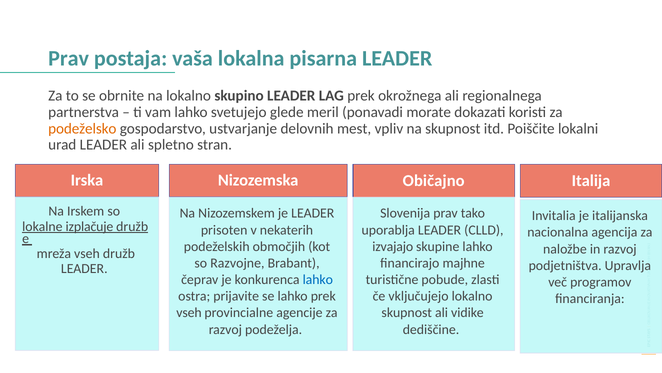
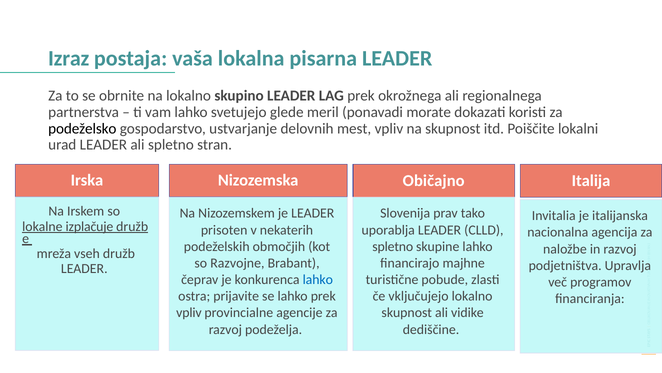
Prav at (69, 59): Prav -> Izraz
podeželsko colour: orange -> black
izvajajo at (393, 246): izvajajo -> spletno
vseh at (189, 312): vseh -> vpliv
